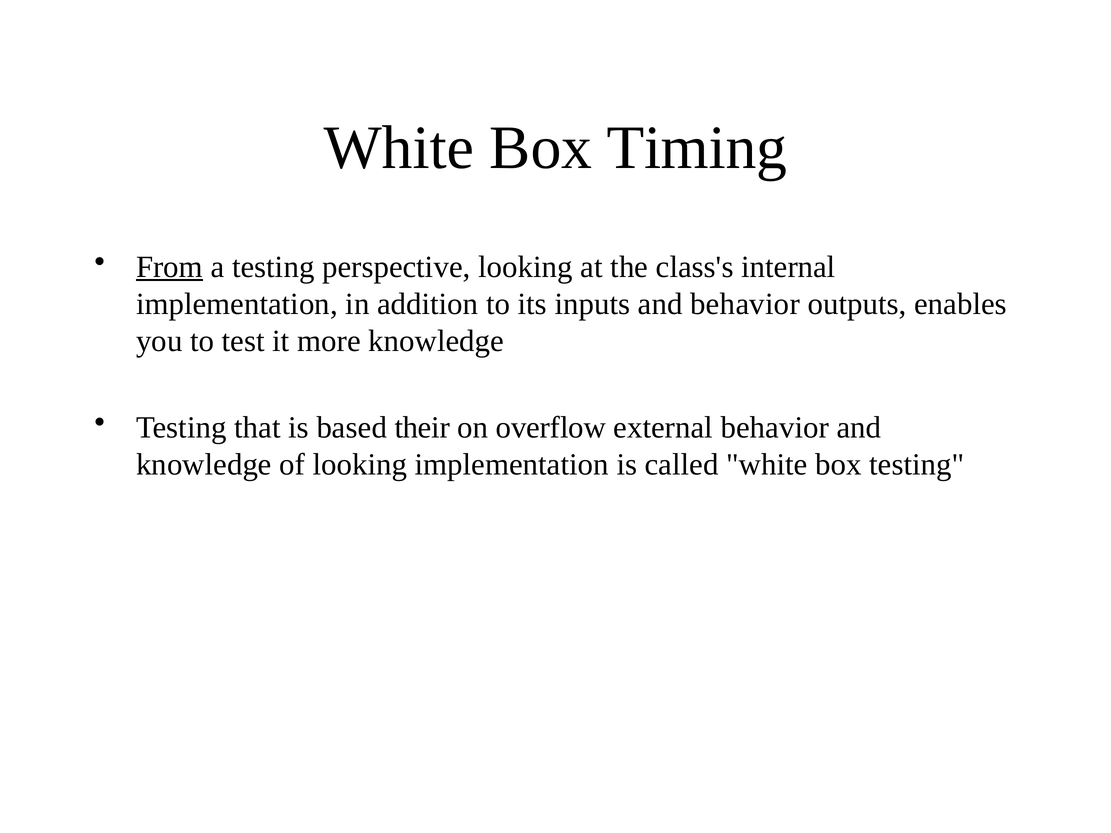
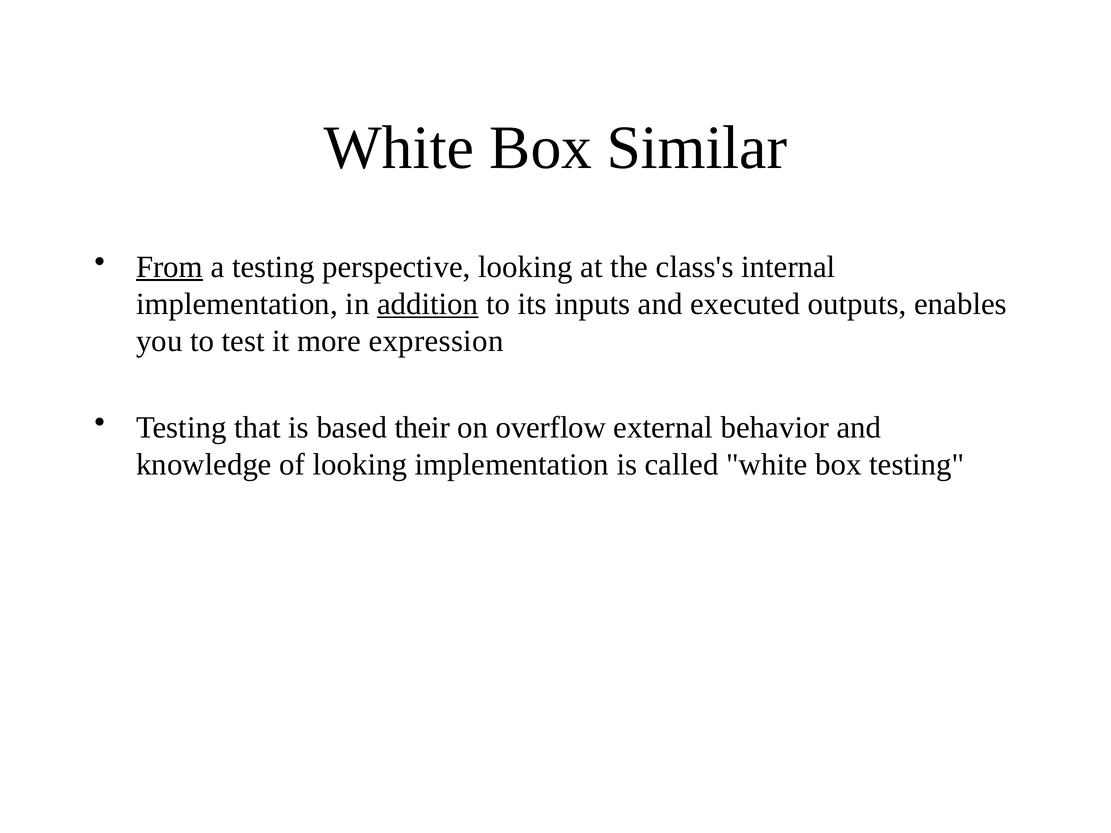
Timing: Timing -> Similar
addition underline: none -> present
and behavior: behavior -> executed
more knowledge: knowledge -> expression
